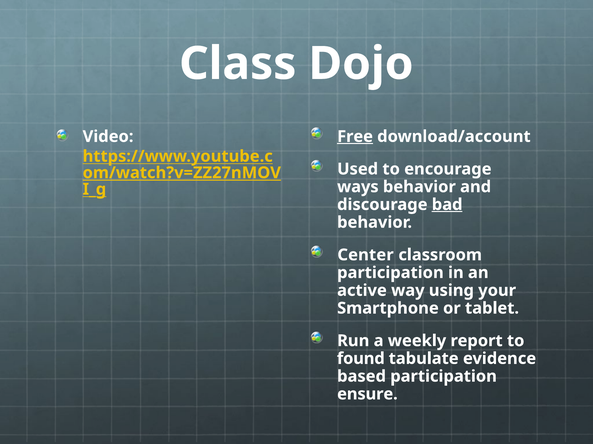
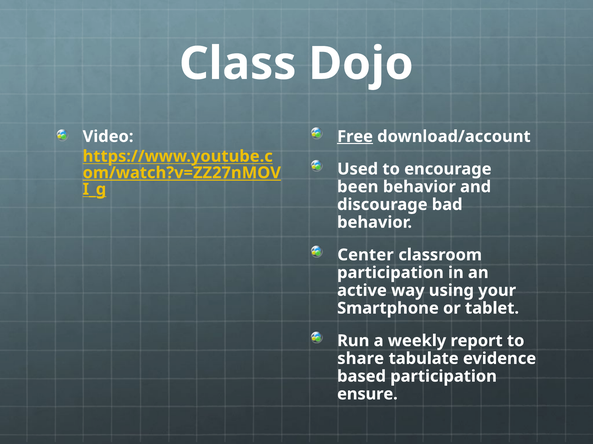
ways: ways -> been
bad underline: present -> none
found: found -> share
